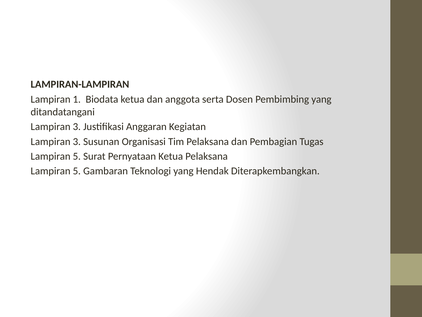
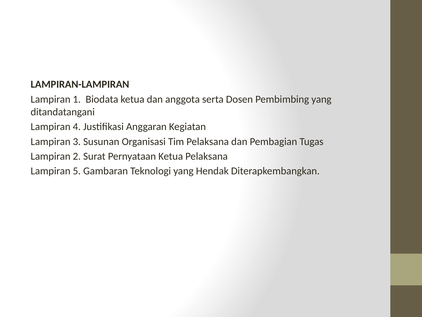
3 at (77, 127): 3 -> 4
5 at (77, 156): 5 -> 2
